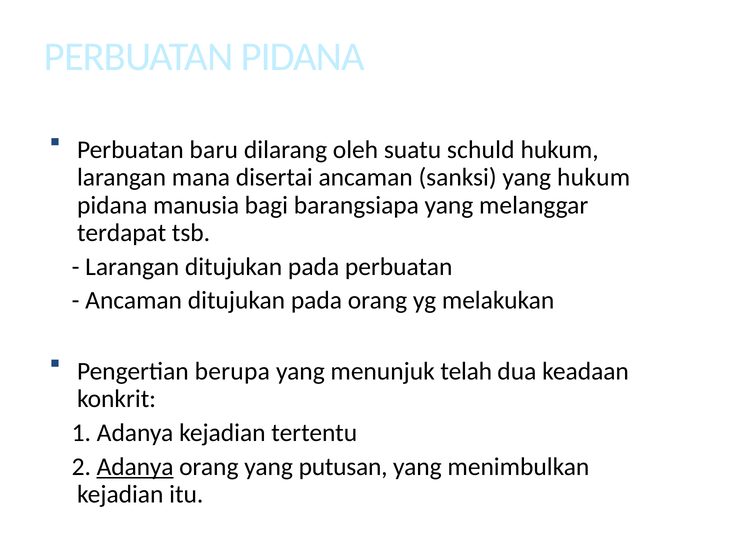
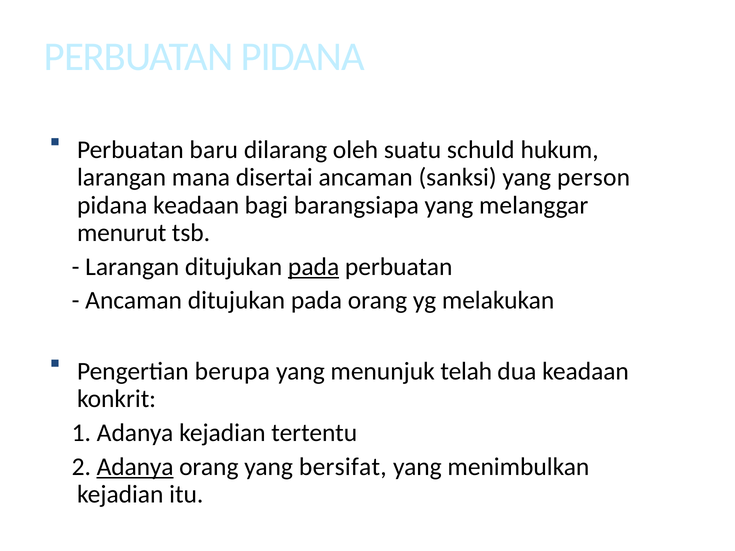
yang hukum: hukum -> person
pidana manusia: manusia -> keadaan
terdapat: terdapat -> menurut
pada at (314, 267) underline: none -> present
putusan: putusan -> bersifat
